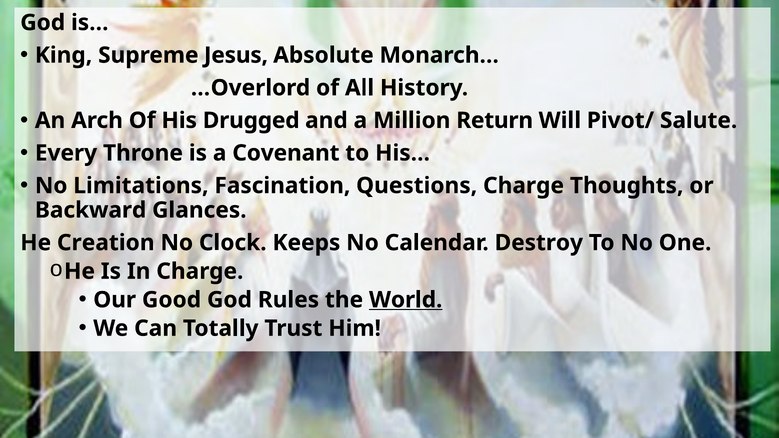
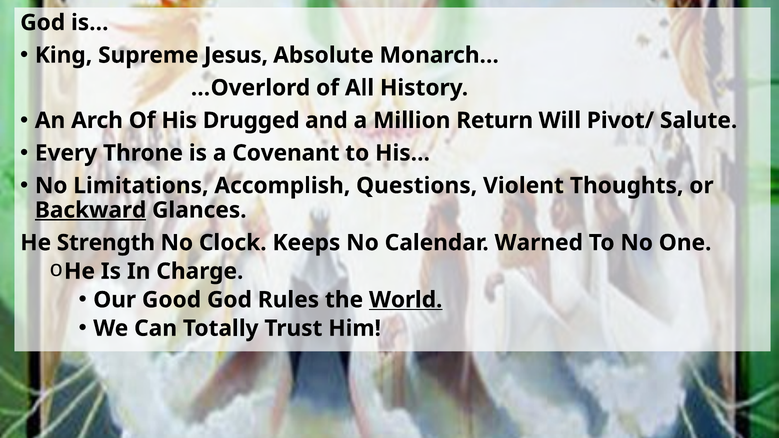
Fascination: Fascination -> Accomplish
Questions Charge: Charge -> Violent
Backward underline: none -> present
Creation: Creation -> Strength
Destroy: Destroy -> Warned
